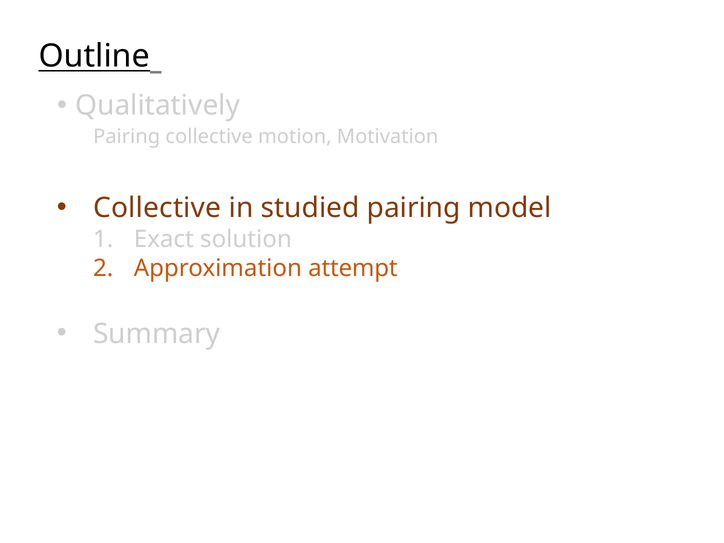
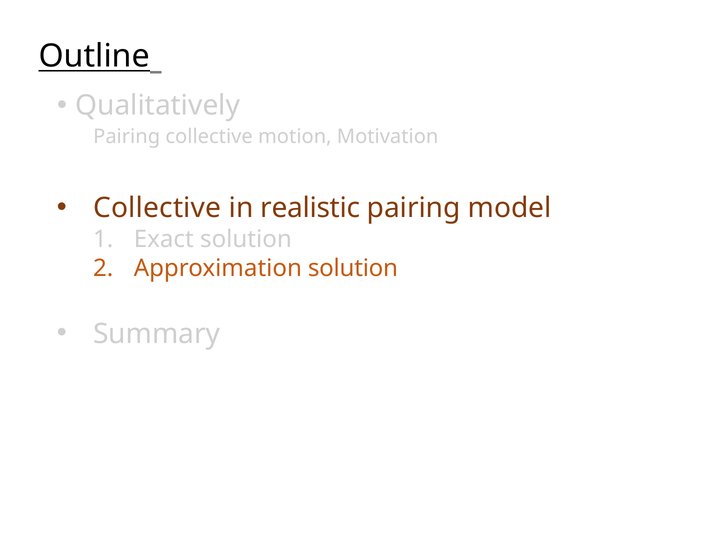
studied: studied -> realistic
Approximation attempt: attempt -> solution
